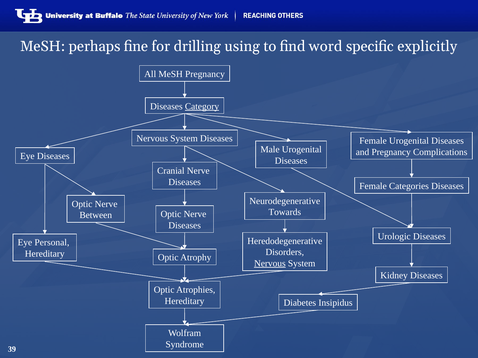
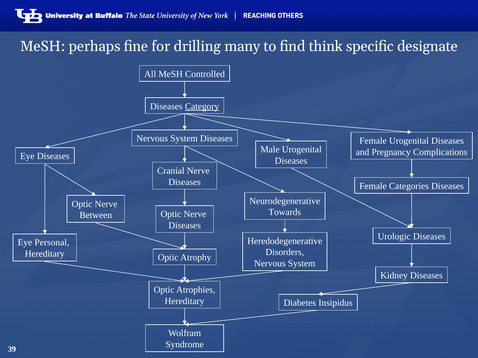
using: using -> many
word: word -> think
explicitly: explicitly -> designate
MeSH Pregnancy: Pregnancy -> Controlled
Nervous at (270, 264) underline: present -> none
